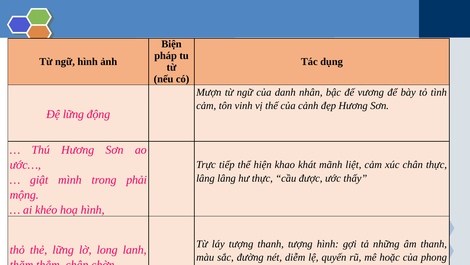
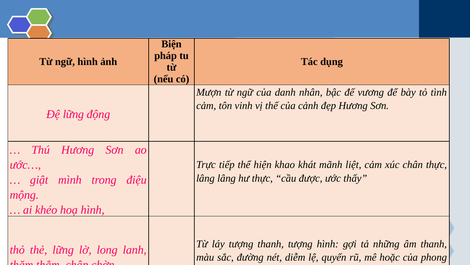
phải: phải -> điệu
